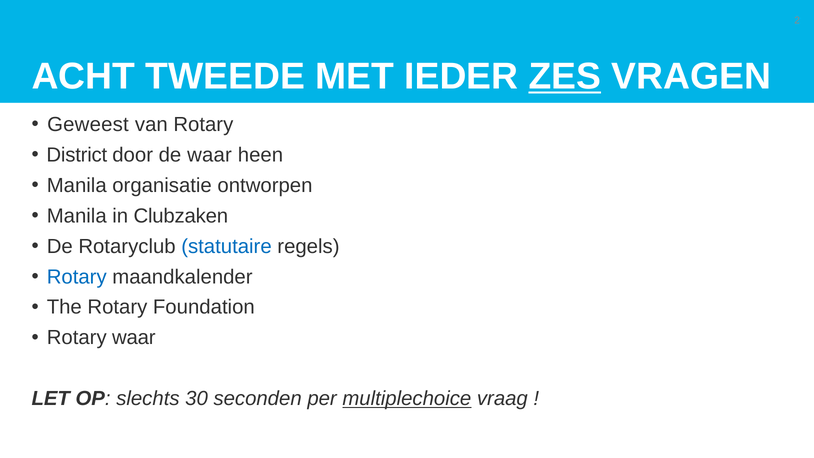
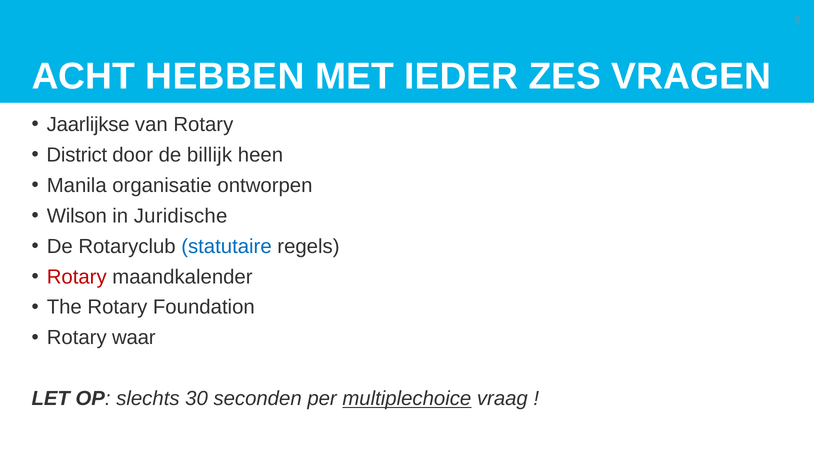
TWEEDE: TWEEDE -> HEBBEN
ZES underline: present -> none
Geweest: Geweest -> Jaarlijkse
de waar: waar -> billijk
Manila at (77, 216): Manila -> Wilson
Clubzaken: Clubzaken -> Juridische
Rotary at (77, 277) colour: blue -> red
